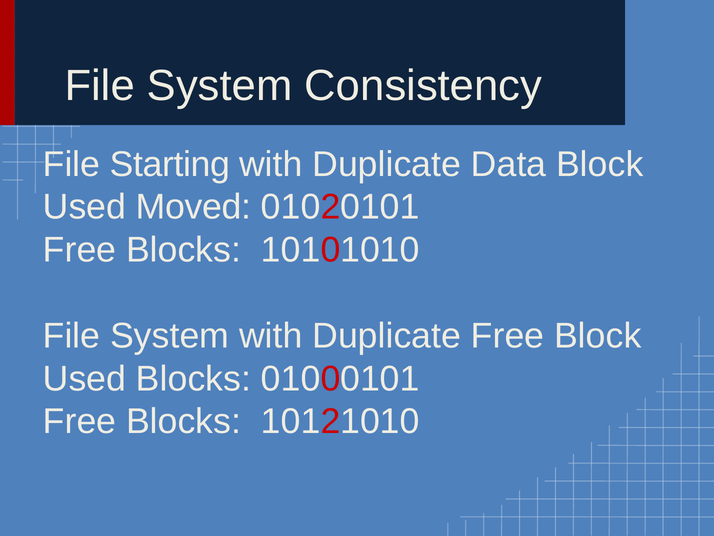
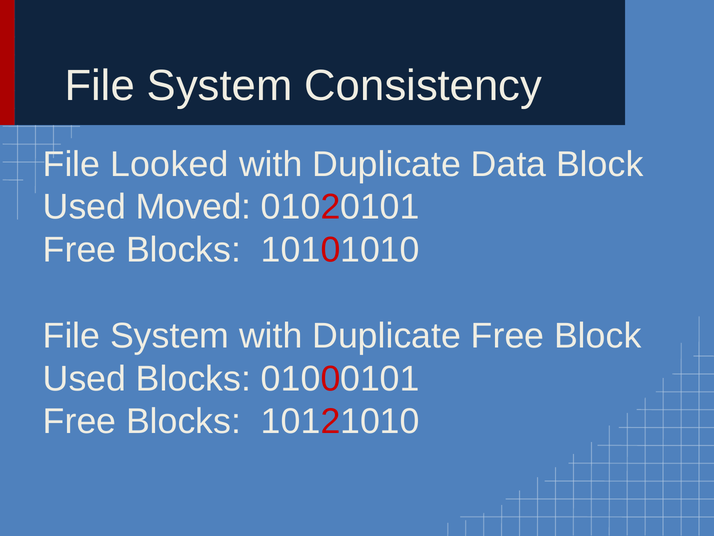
Starting: Starting -> Looked
